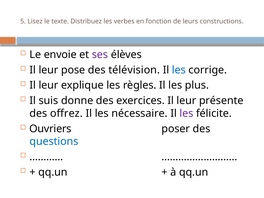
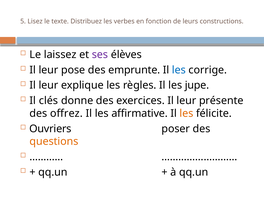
envoie: envoie -> laissez
télévision: télévision -> emprunte
plus: plus -> jupe
suis: suis -> clés
nécessaire: nécessaire -> affirmative
les at (186, 113) colour: purple -> orange
questions colour: blue -> orange
